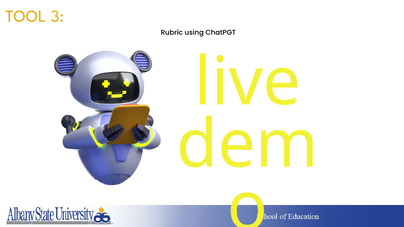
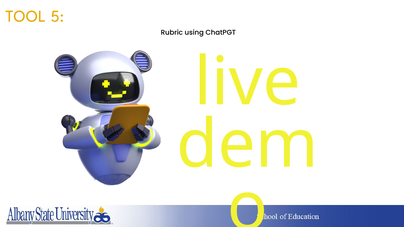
3: 3 -> 5
